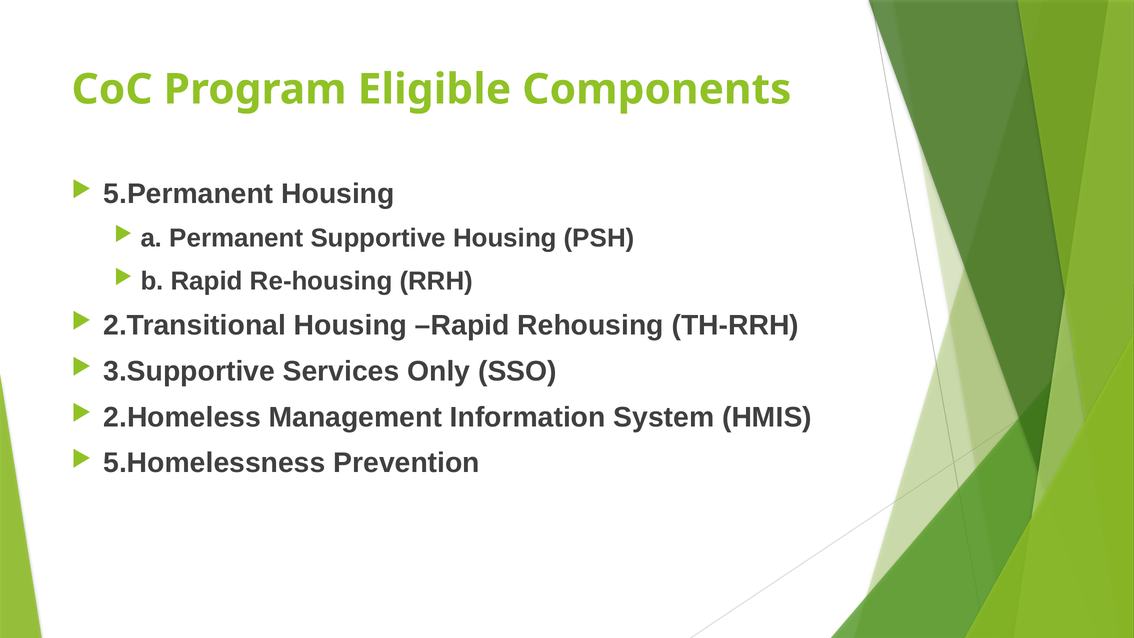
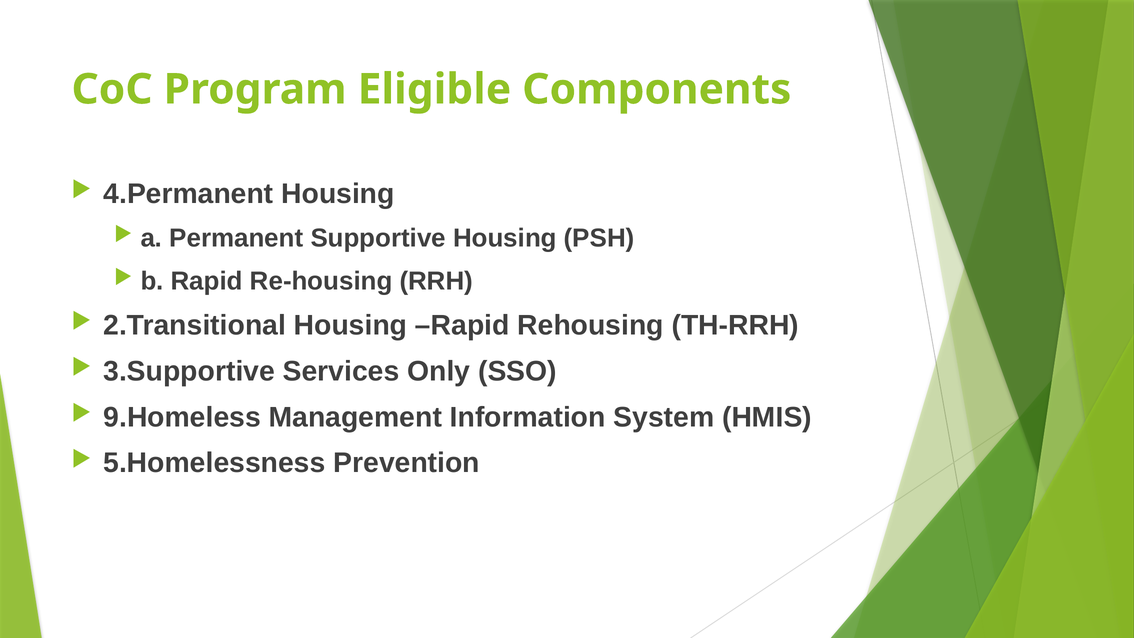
5.Permanent: 5.Permanent -> 4.Permanent
2.Homeless: 2.Homeless -> 9.Homeless
